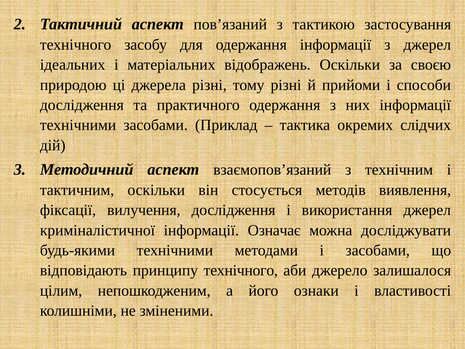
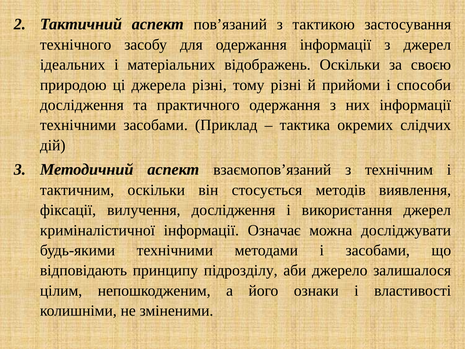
принципу технічного: технічного -> підрозділу
